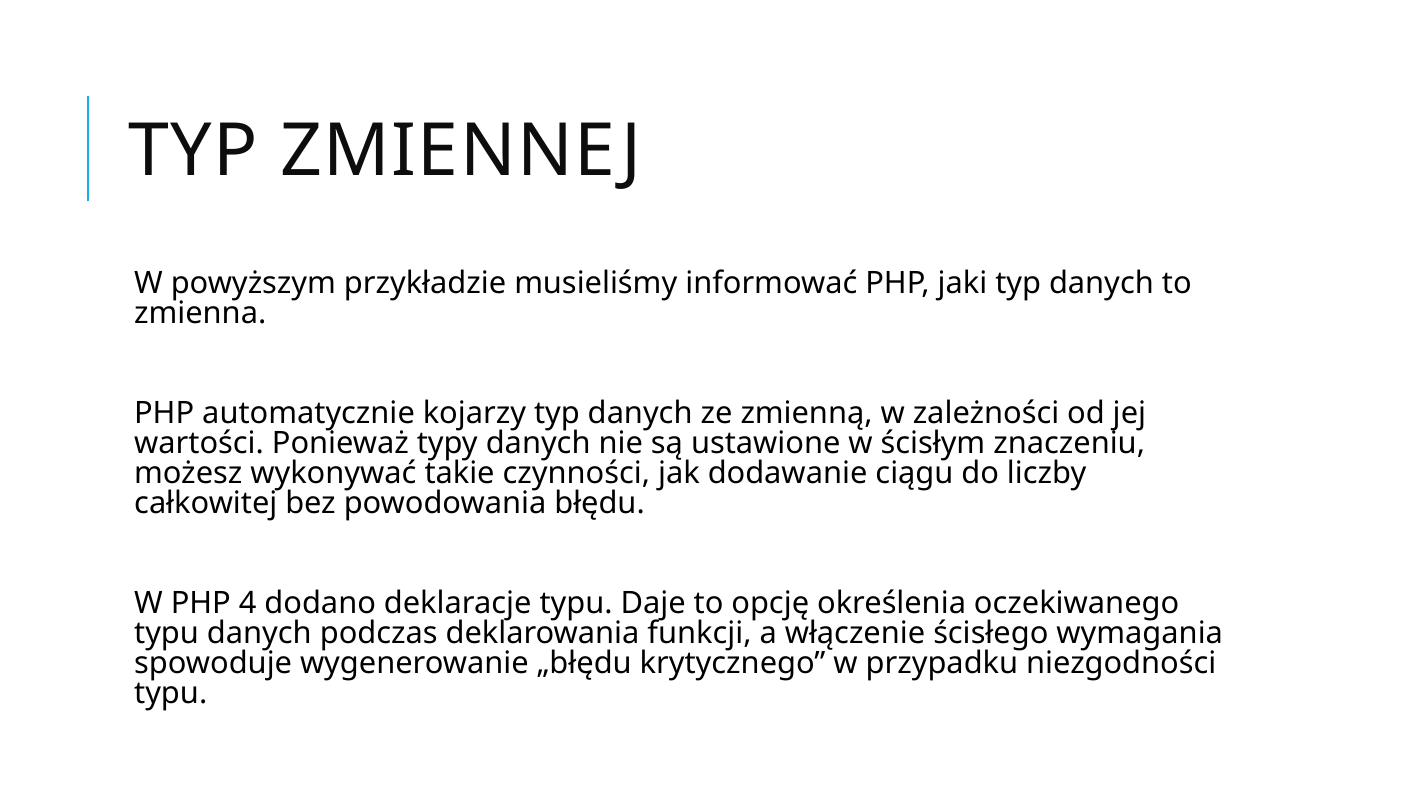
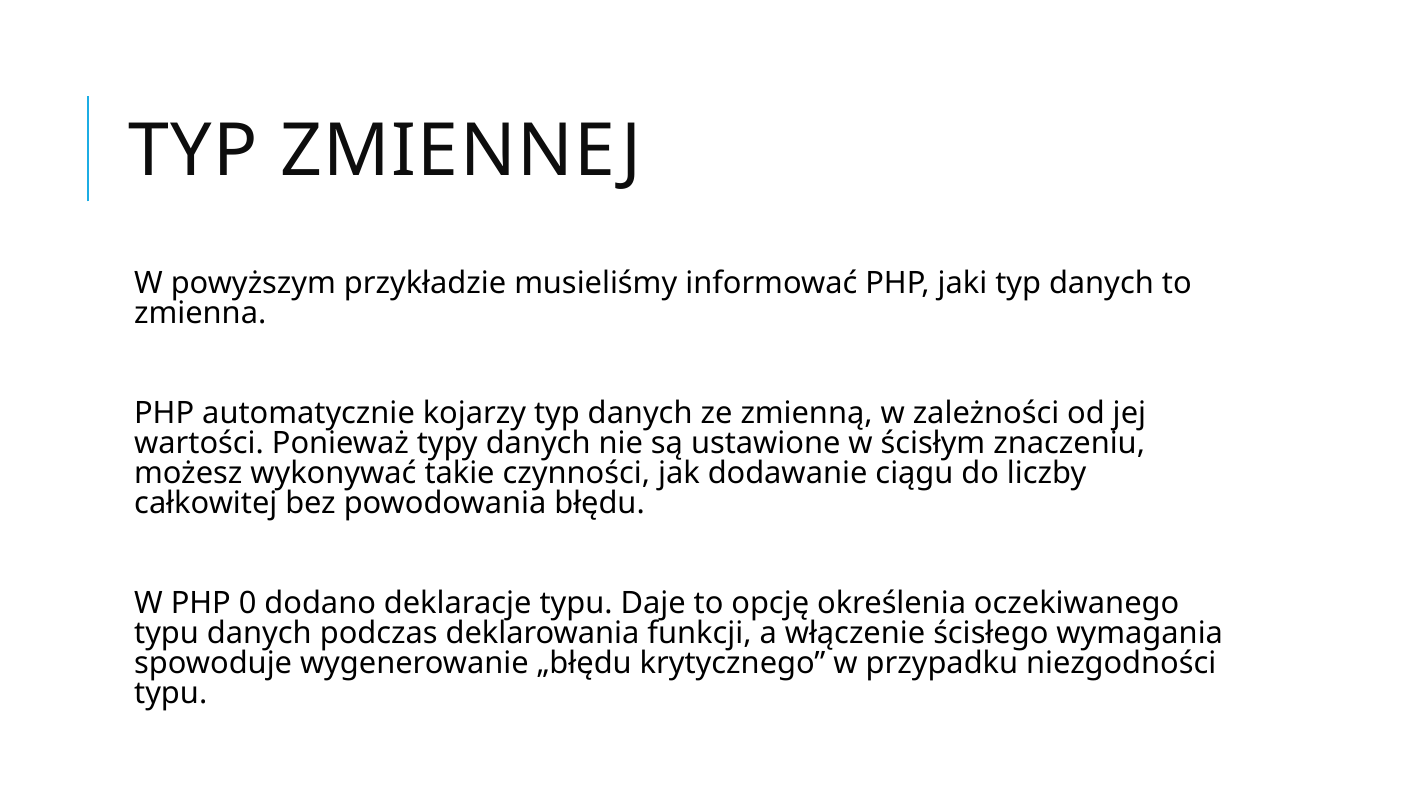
4: 4 -> 0
